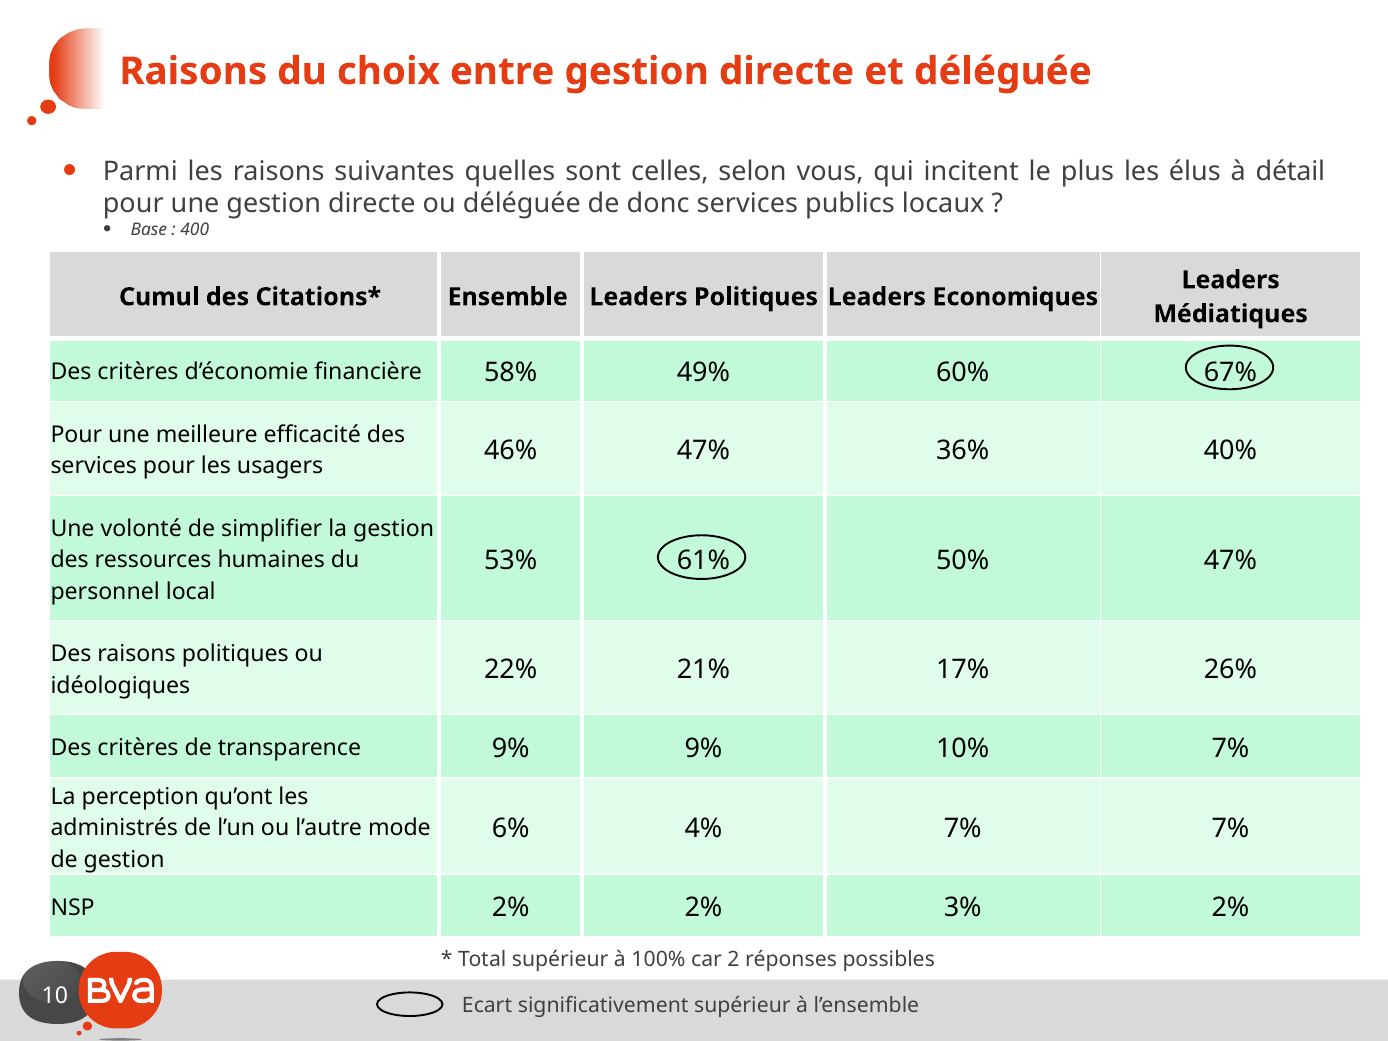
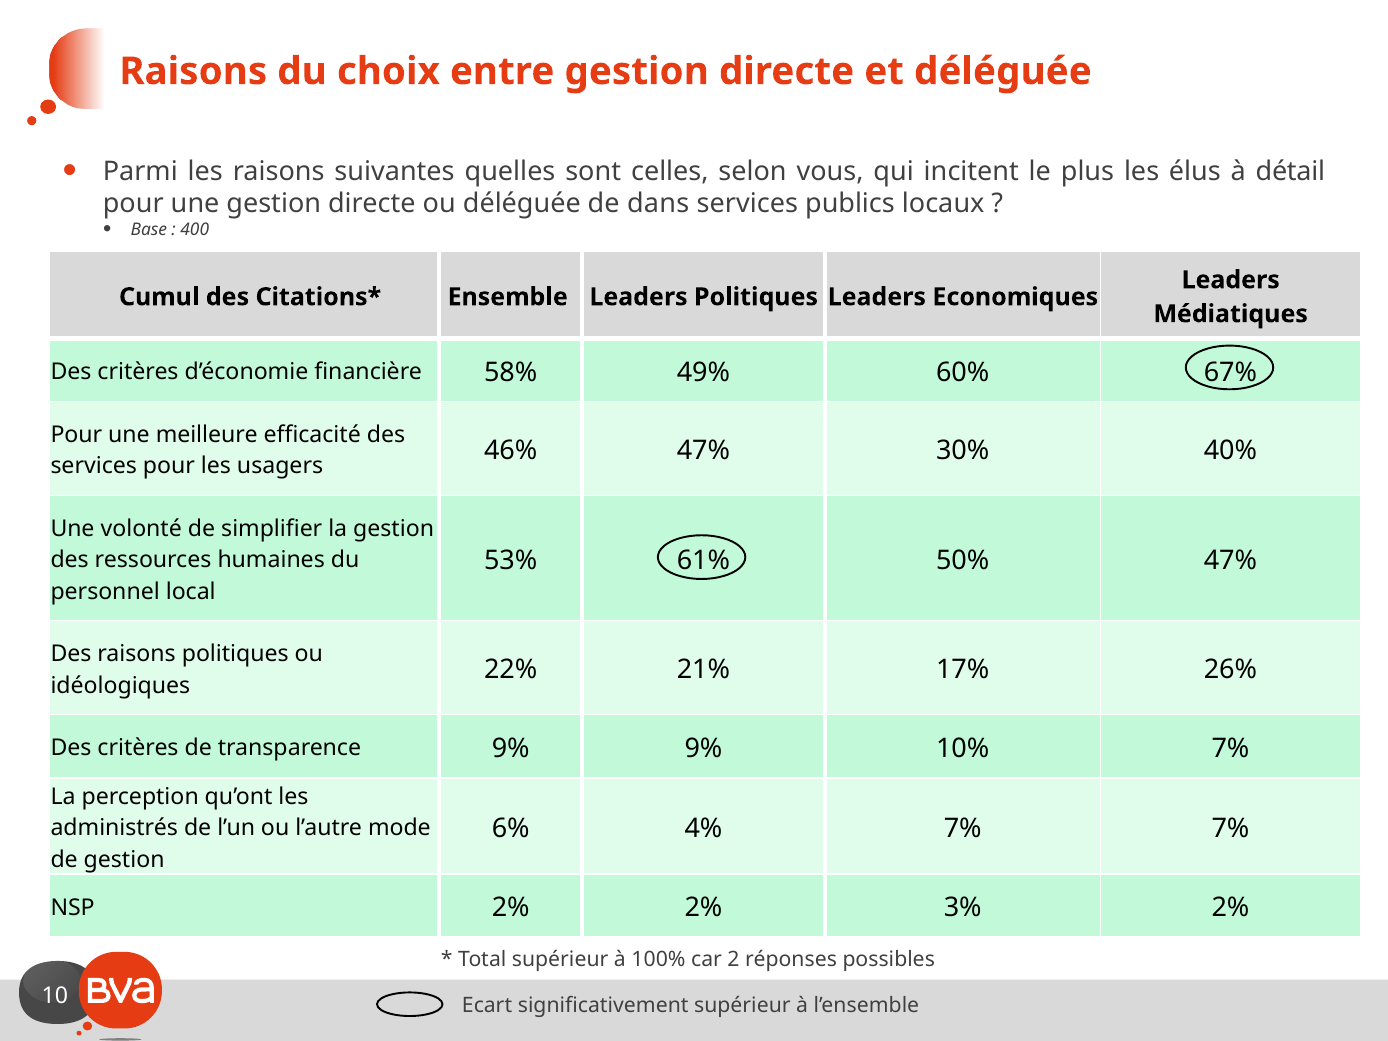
donc: donc -> dans
36%: 36% -> 30%
